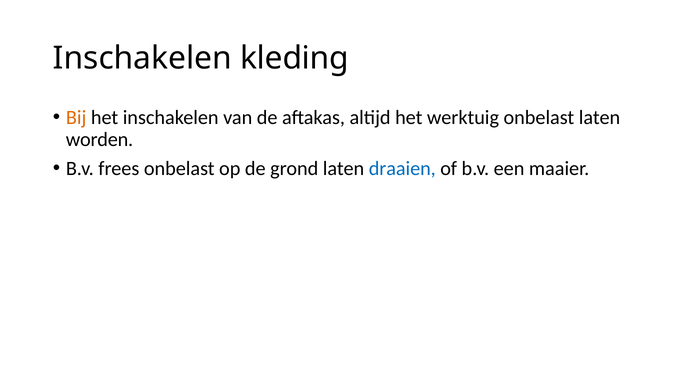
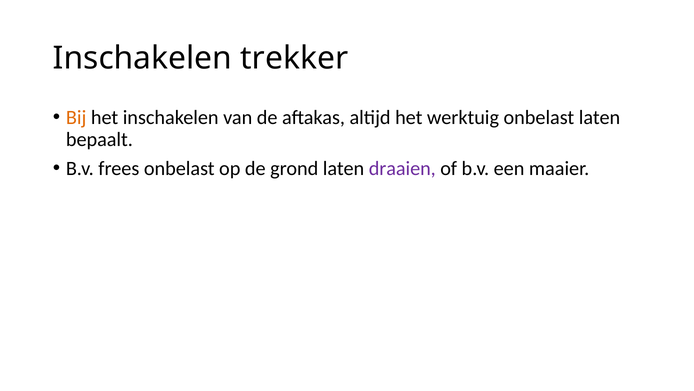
kleding: kleding -> trekker
worden: worden -> bepaalt
draaien colour: blue -> purple
